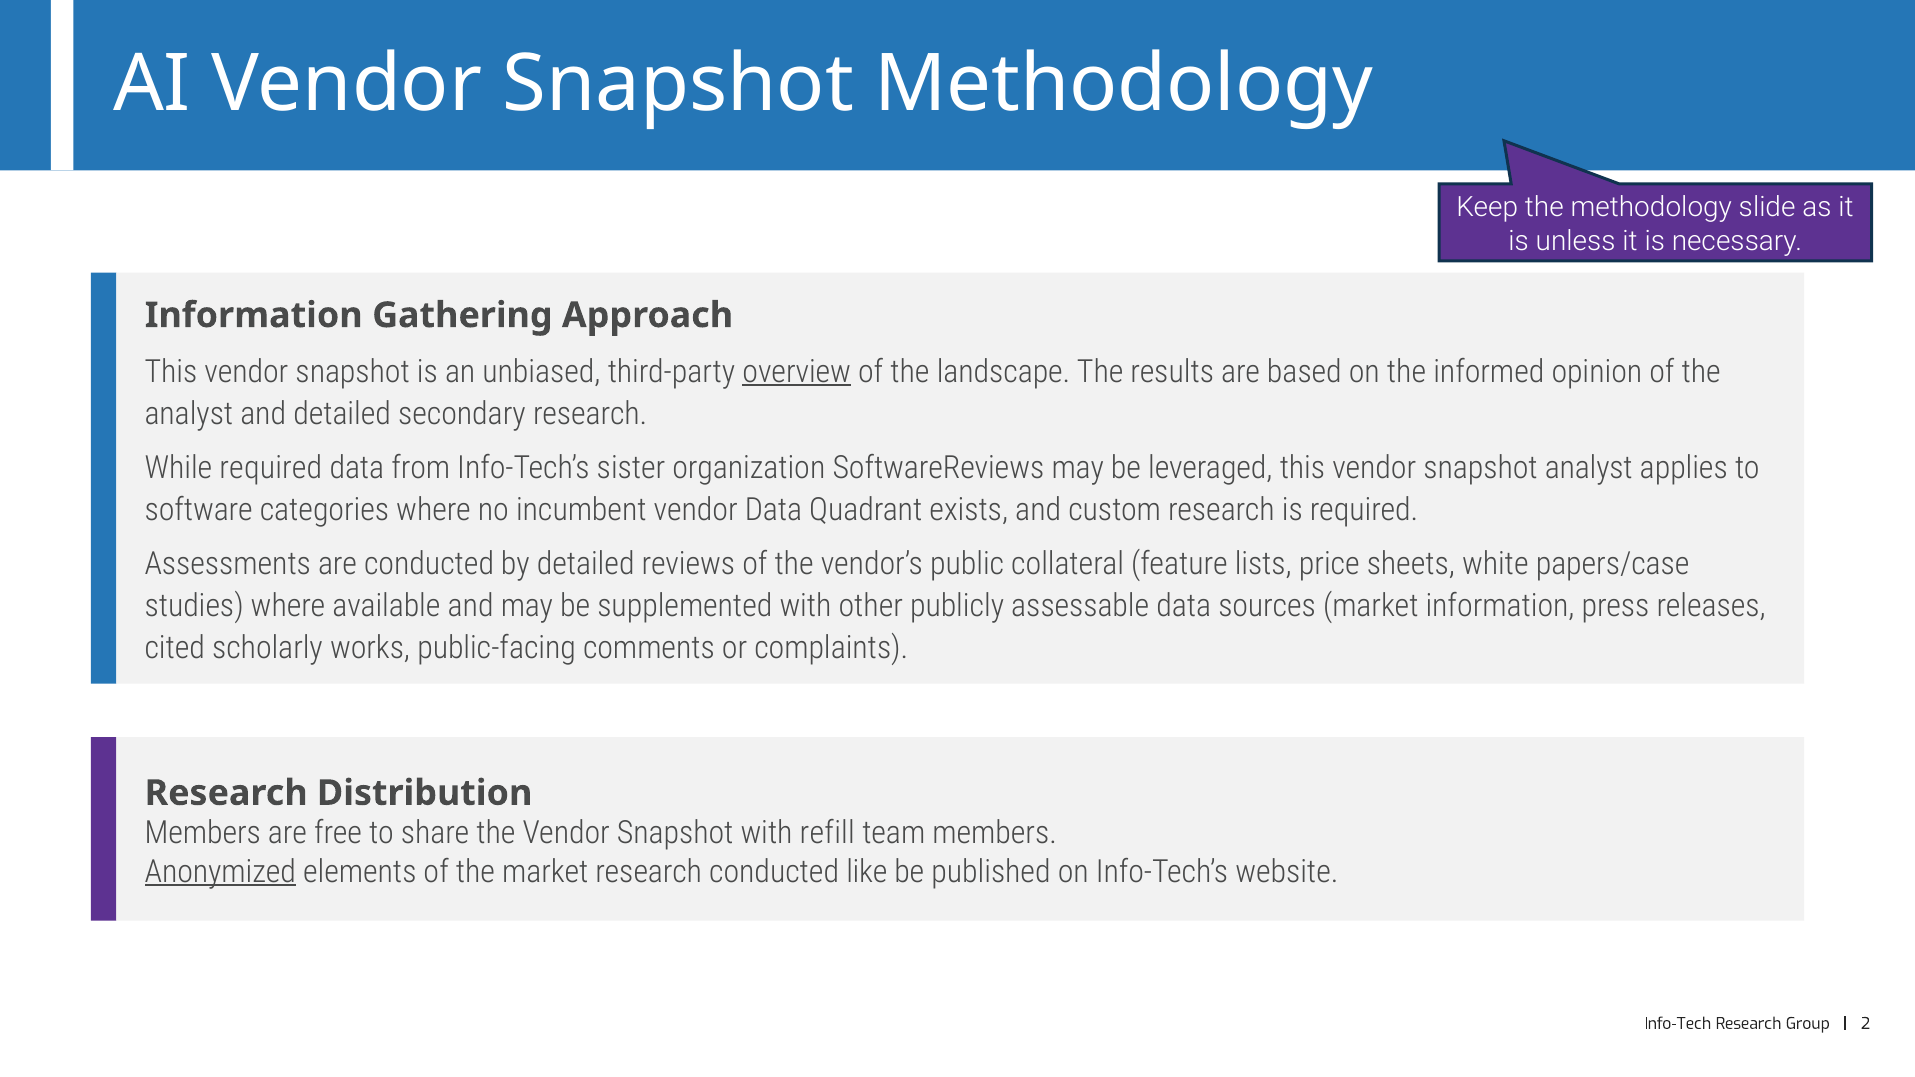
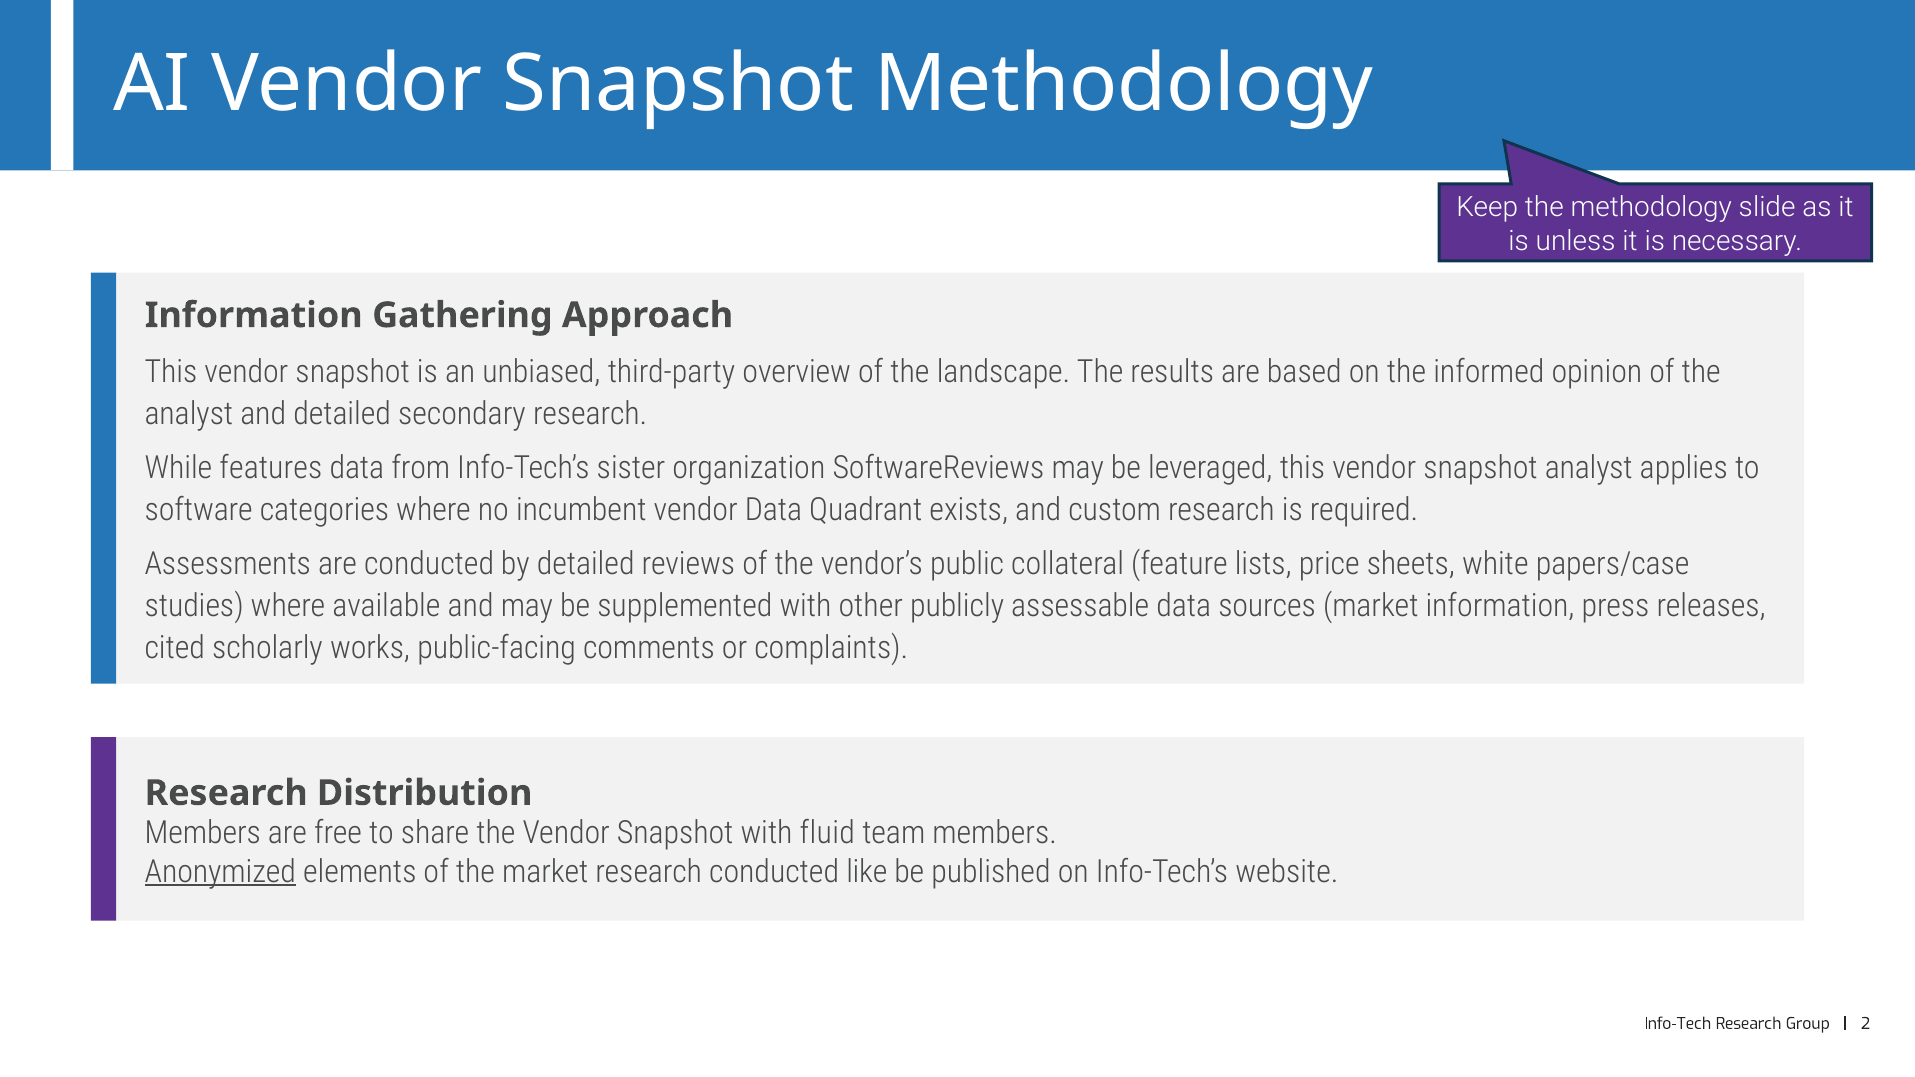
overview underline: present -> none
While required: required -> features
refill: refill -> fluid
